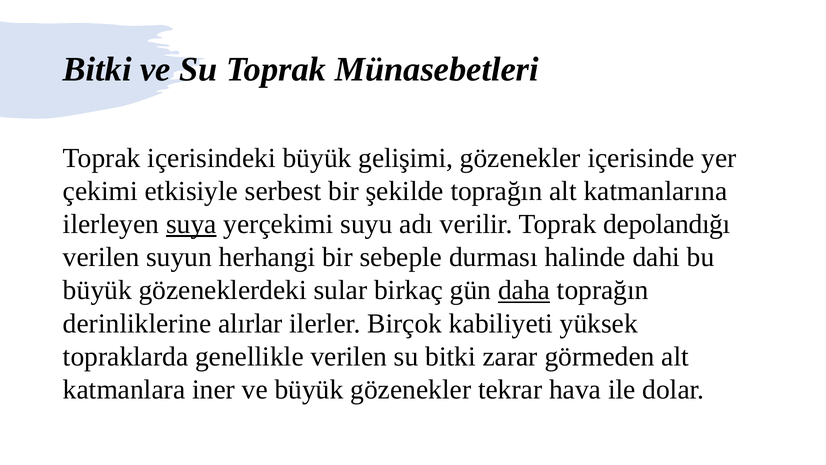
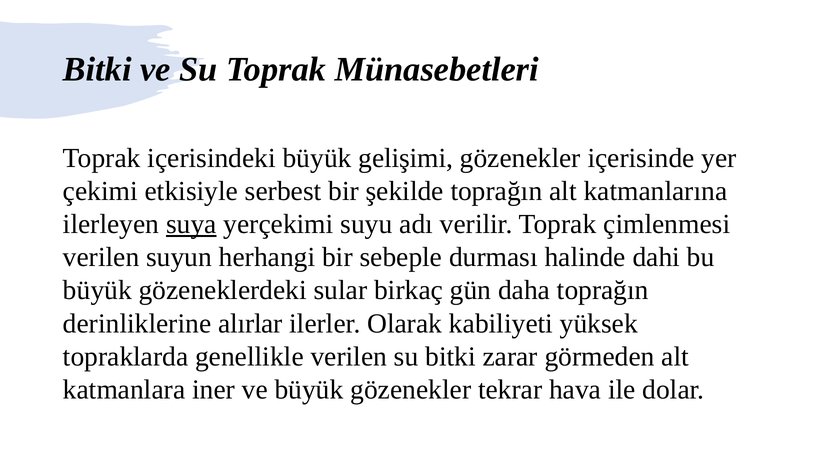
depolandığı: depolandığı -> çimlenmesi
daha underline: present -> none
Birçok: Birçok -> Olarak
